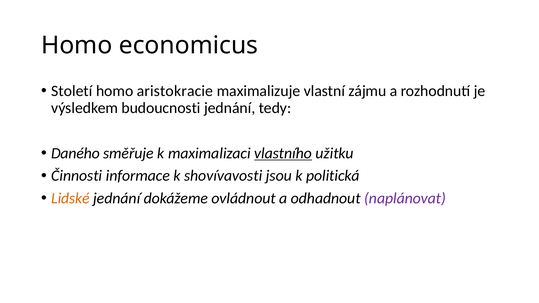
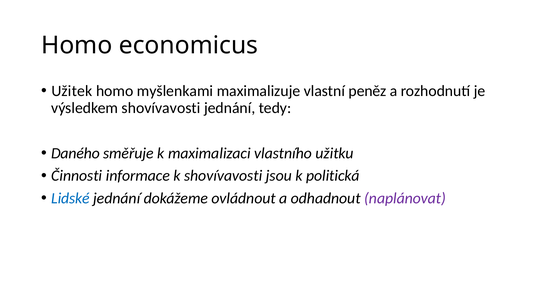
Století: Století -> Užitek
aristokracie: aristokracie -> myšlenkami
zájmu: zájmu -> peněz
výsledkem budoucnosti: budoucnosti -> shovívavosti
vlastního underline: present -> none
Lidské colour: orange -> blue
